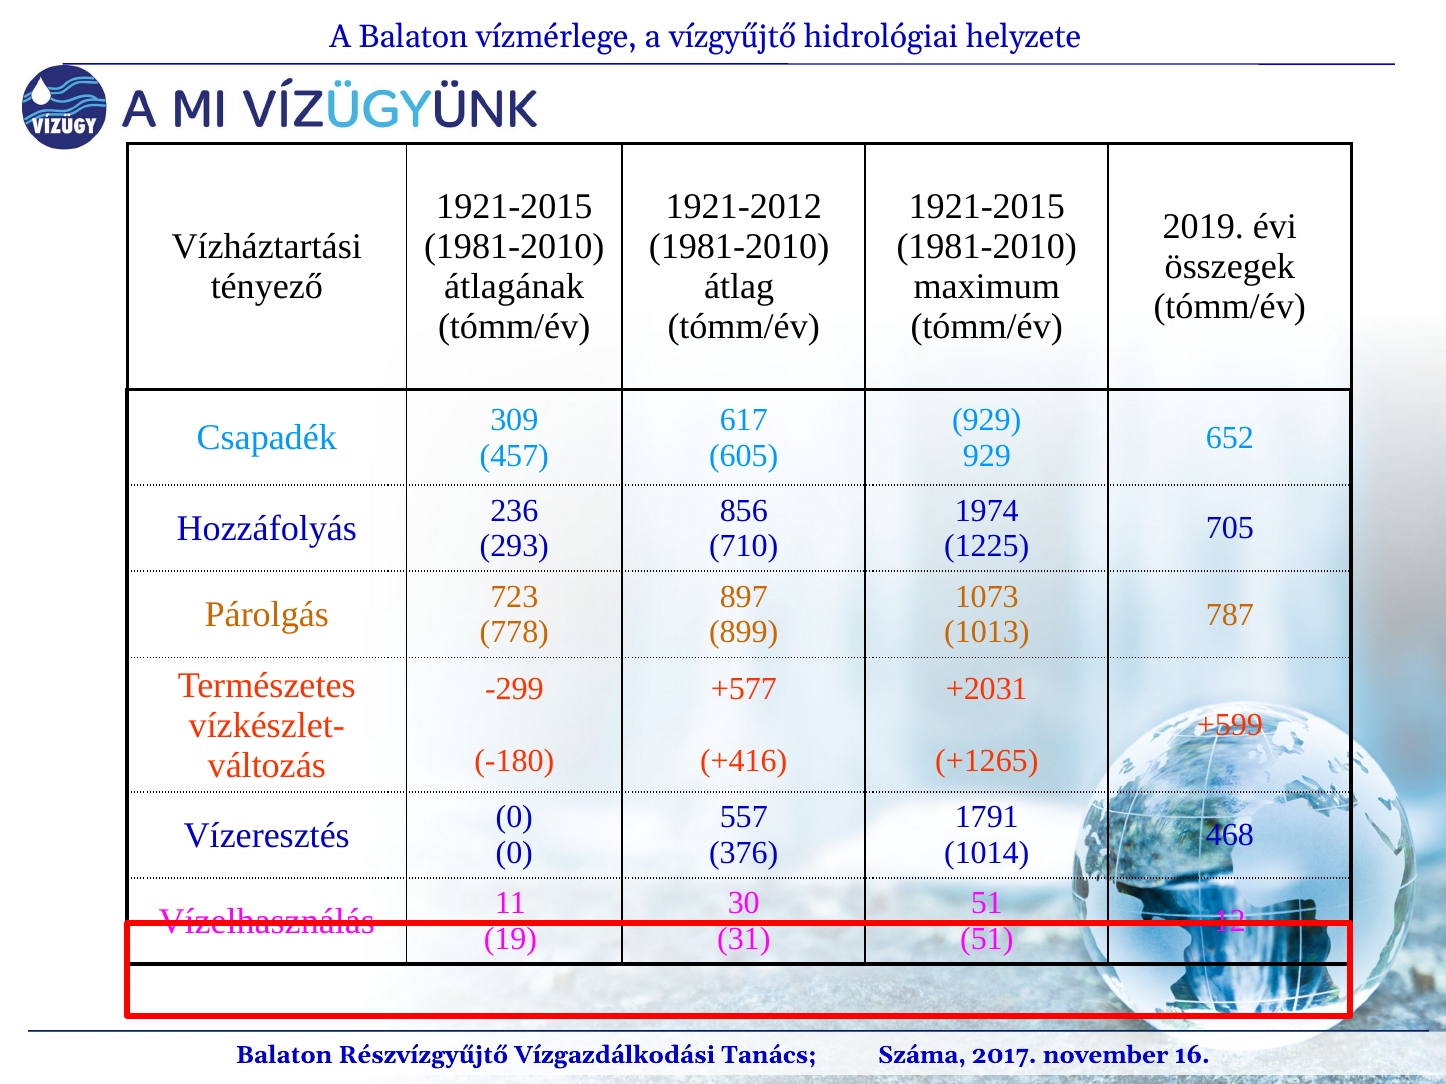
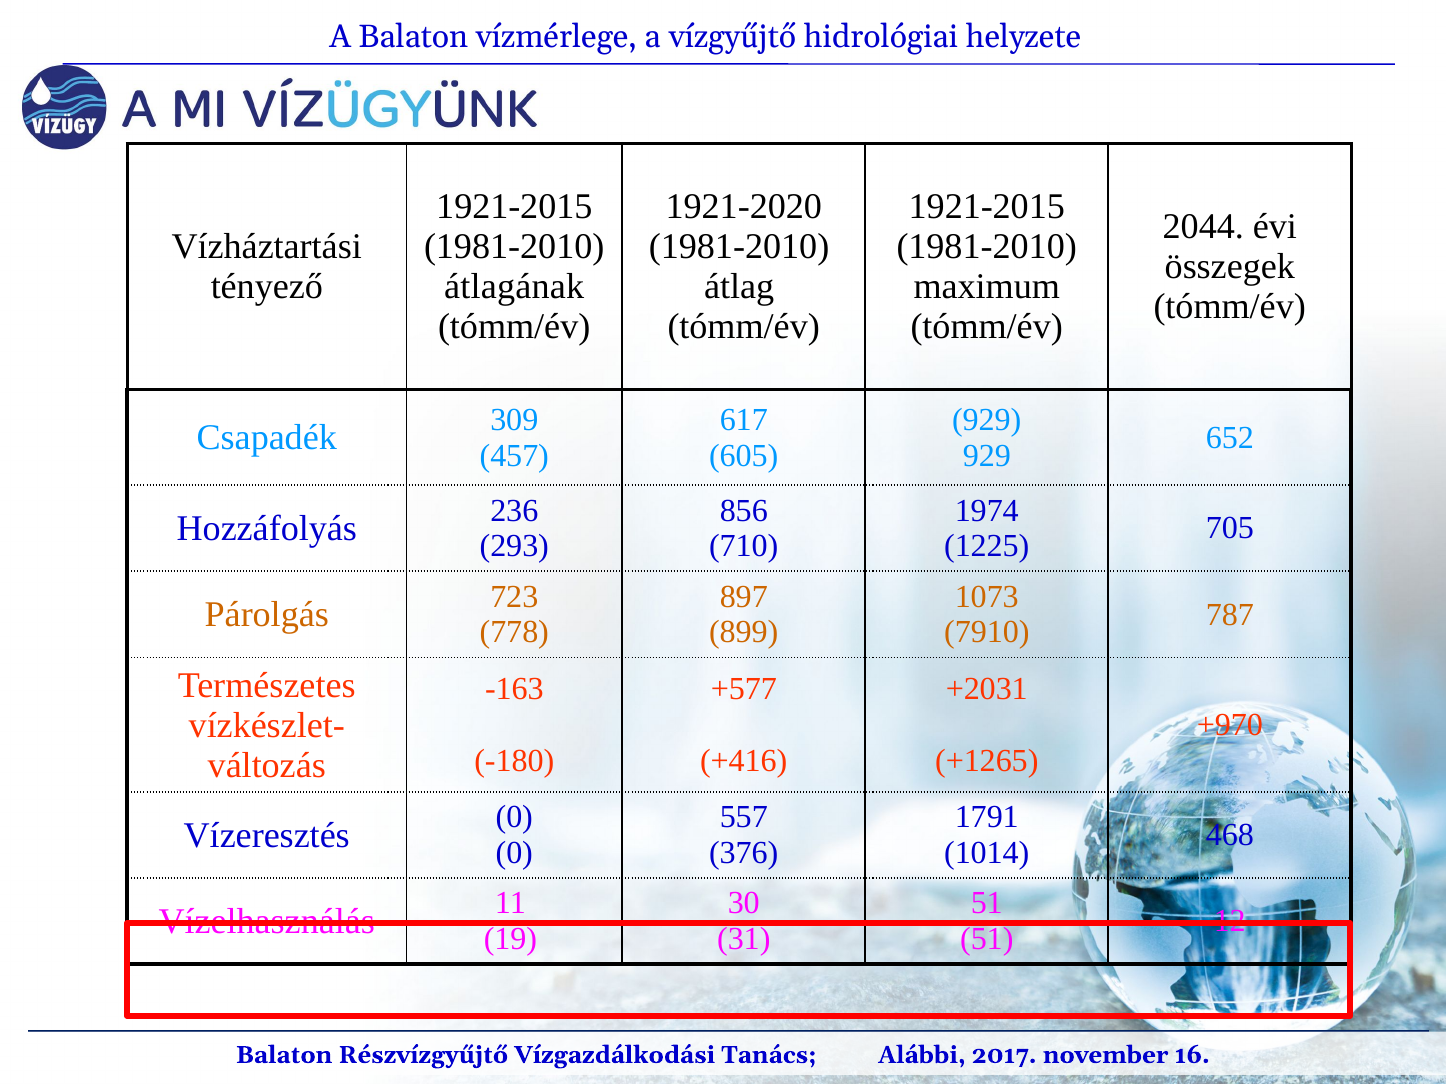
1921-2012: 1921-2012 -> 1921-2020
2019: 2019 -> 2044
1013: 1013 -> 7910
-299: -299 -> -163
+599: +599 -> +970
Száma: Száma -> Alábbi
